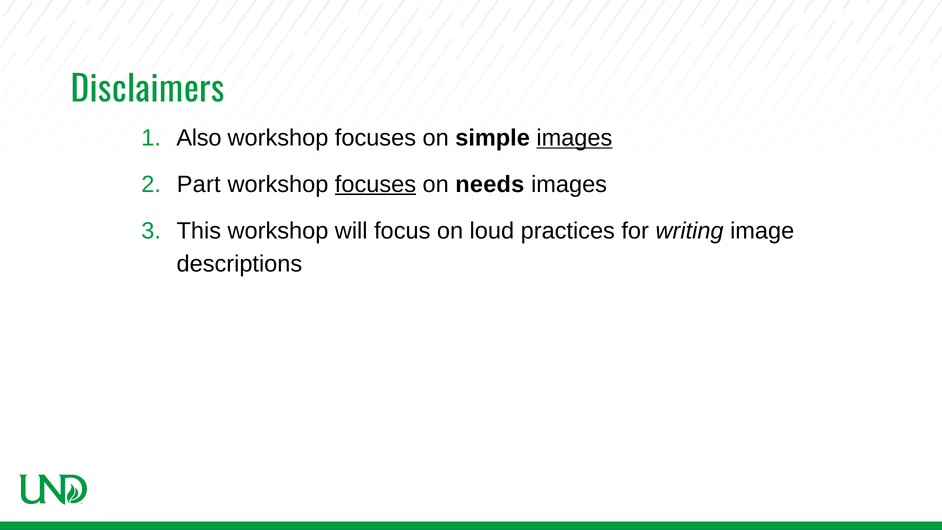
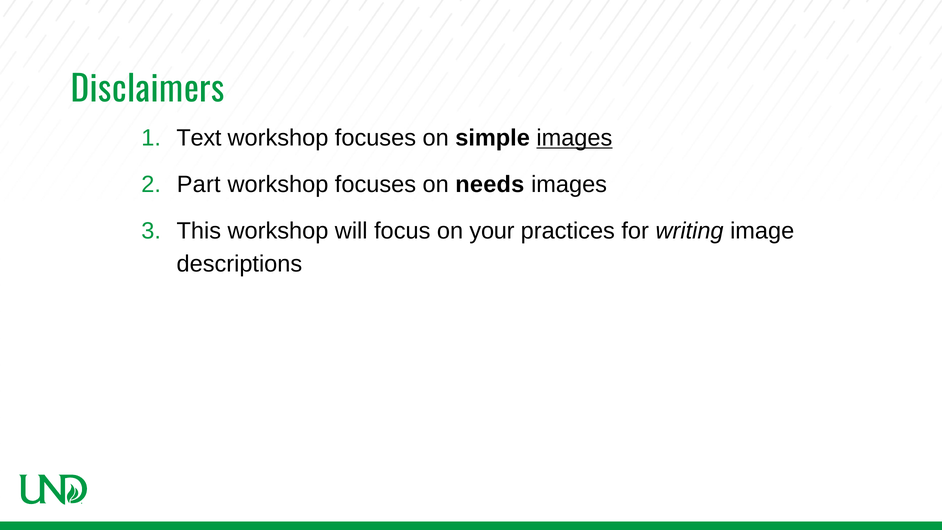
Also: Also -> Text
focuses at (375, 184) underline: present -> none
loud: loud -> your
